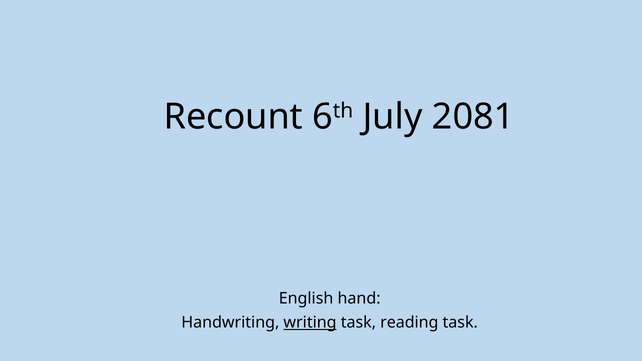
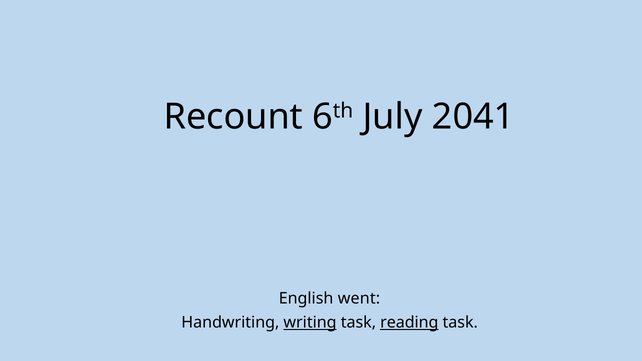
2081: 2081 -> 2041
hand: hand -> went
reading underline: none -> present
